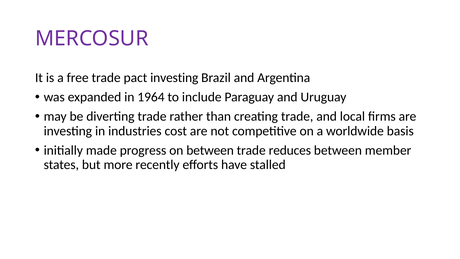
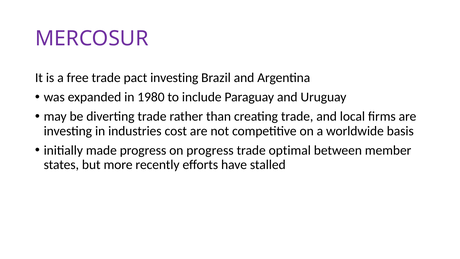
1964: 1964 -> 1980
on between: between -> progress
reduces: reduces -> optimal
